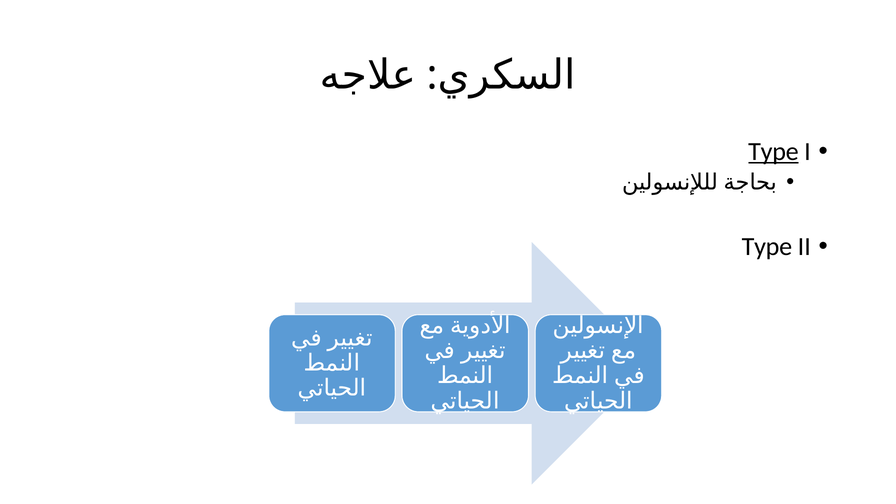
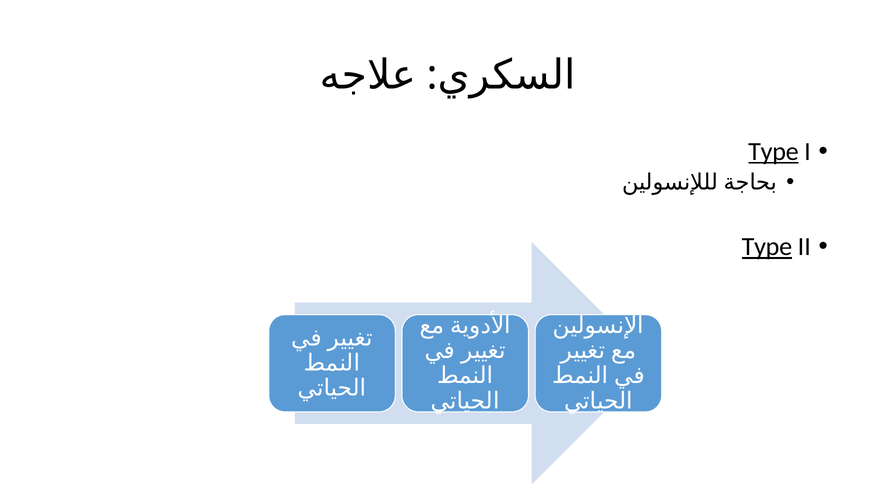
Type at (767, 247) underline: none -> present
